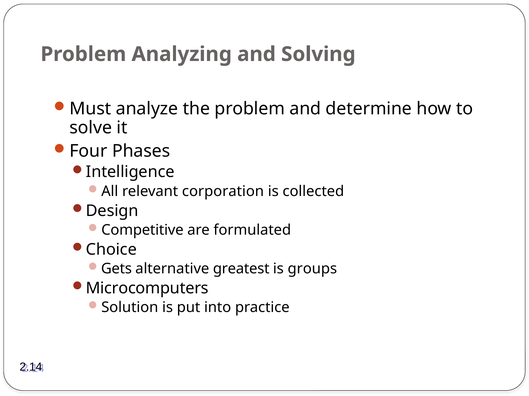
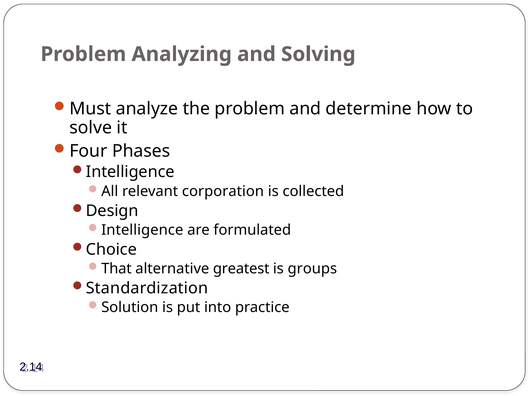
Competitive at (142, 231): Competitive -> Intelligence
Gets: Gets -> That
Microcomputers: Microcomputers -> Standardization
